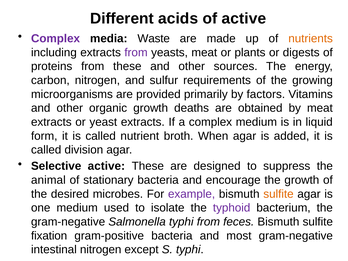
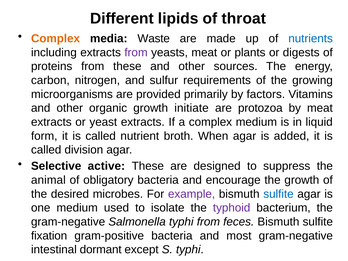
acids: acids -> lipids
of active: active -> throat
Complex at (56, 39) colour: purple -> orange
nutrients colour: orange -> blue
deaths: deaths -> initiate
obtained: obtained -> protozoa
stationary: stationary -> obligatory
sulfite at (278, 194) colour: orange -> blue
intestinal nitrogen: nitrogen -> dormant
